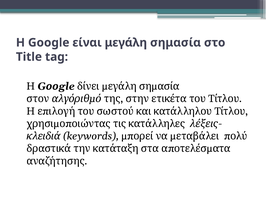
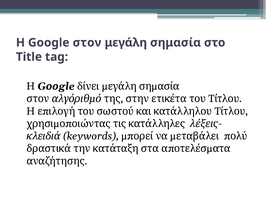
Google είναι: είναι -> στον
